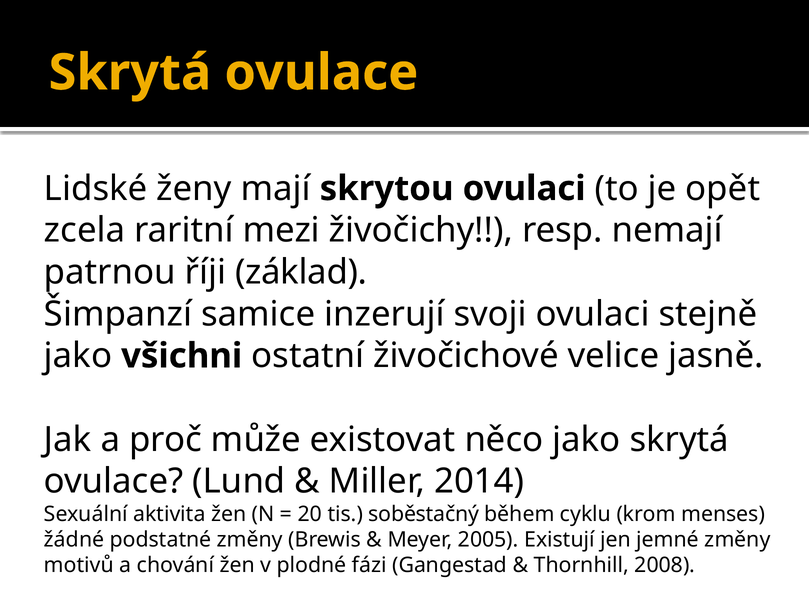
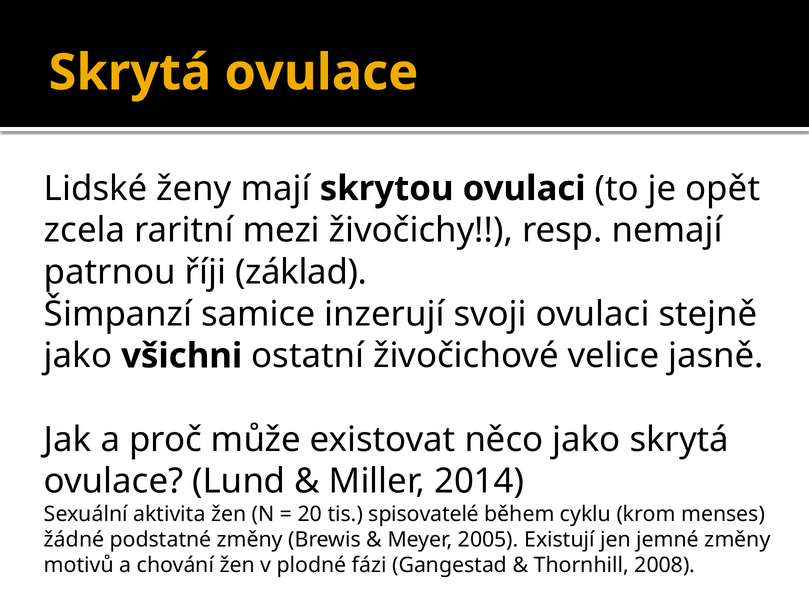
soběstačný: soběstačný -> spisovatelé
